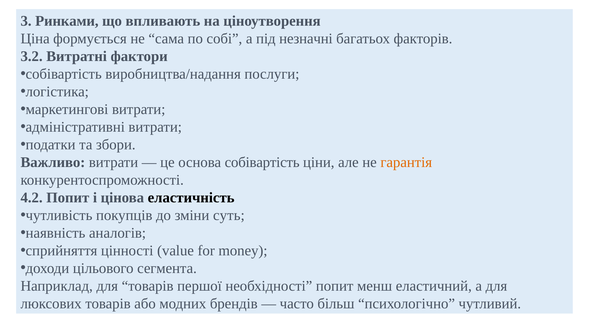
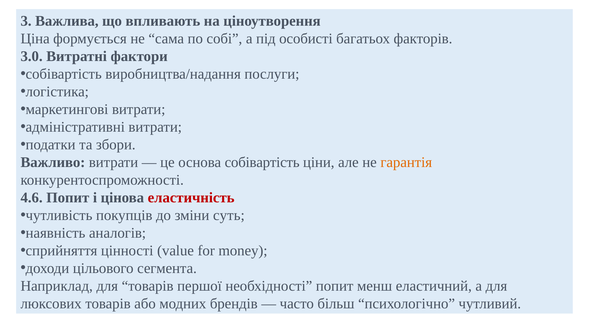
Ринками: Ринками -> Важлива
незначні: незначні -> особисті
3.2: 3.2 -> 3.0
4.2: 4.2 -> 4.6
еластичність colour: black -> red
